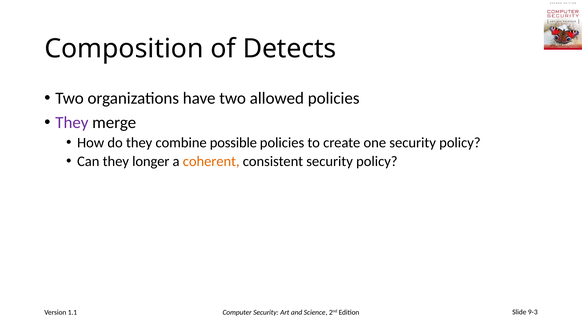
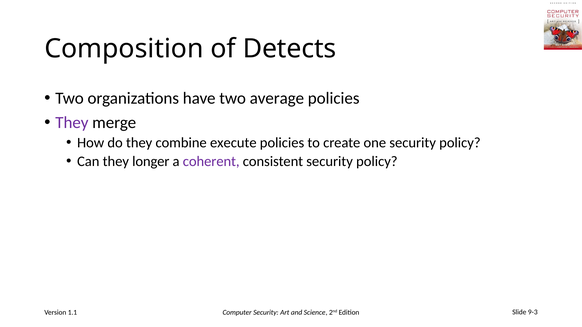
allowed: allowed -> average
possible: possible -> execute
coherent colour: orange -> purple
